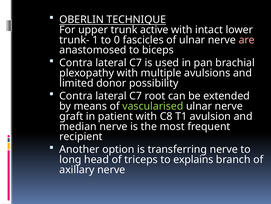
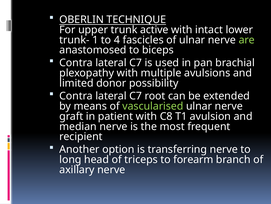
0: 0 -> 4
are colour: pink -> light green
explains: explains -> forearm
